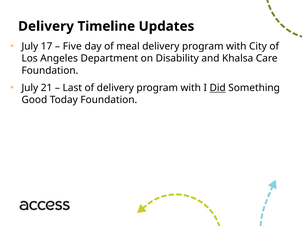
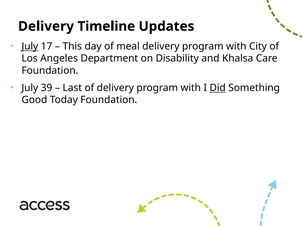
July at (30, 46) underline: none -> present
Five: Five -> This
21: 21 -> 39
